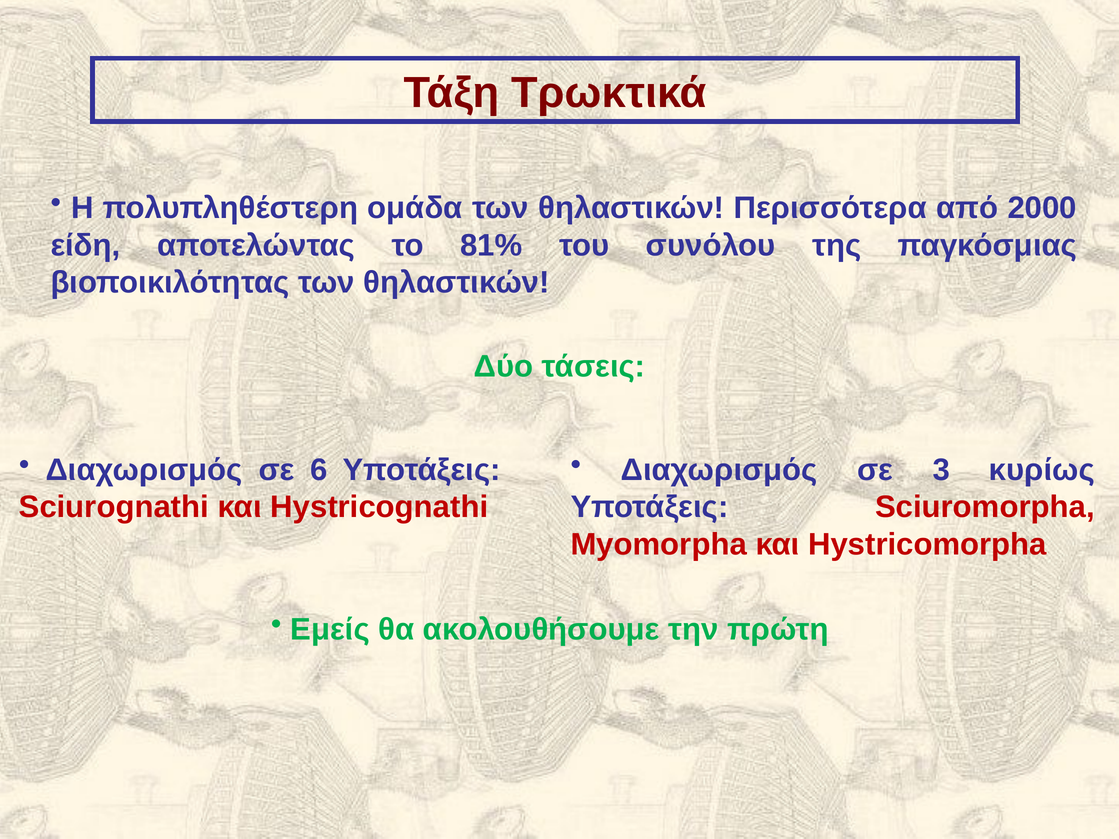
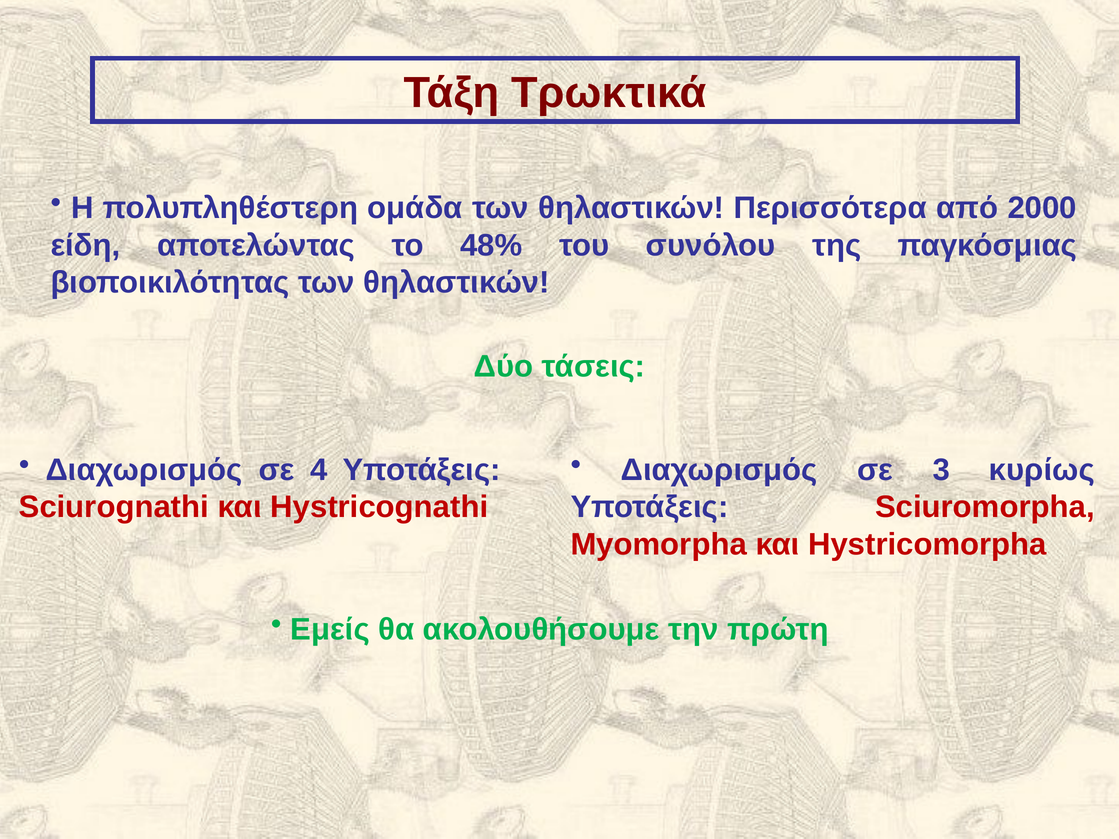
81%: 81% -> 48%
6: 6 -> 4
